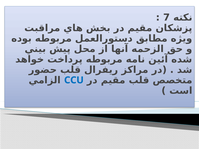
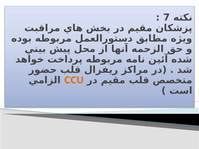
CCU colour: blue -> orange
